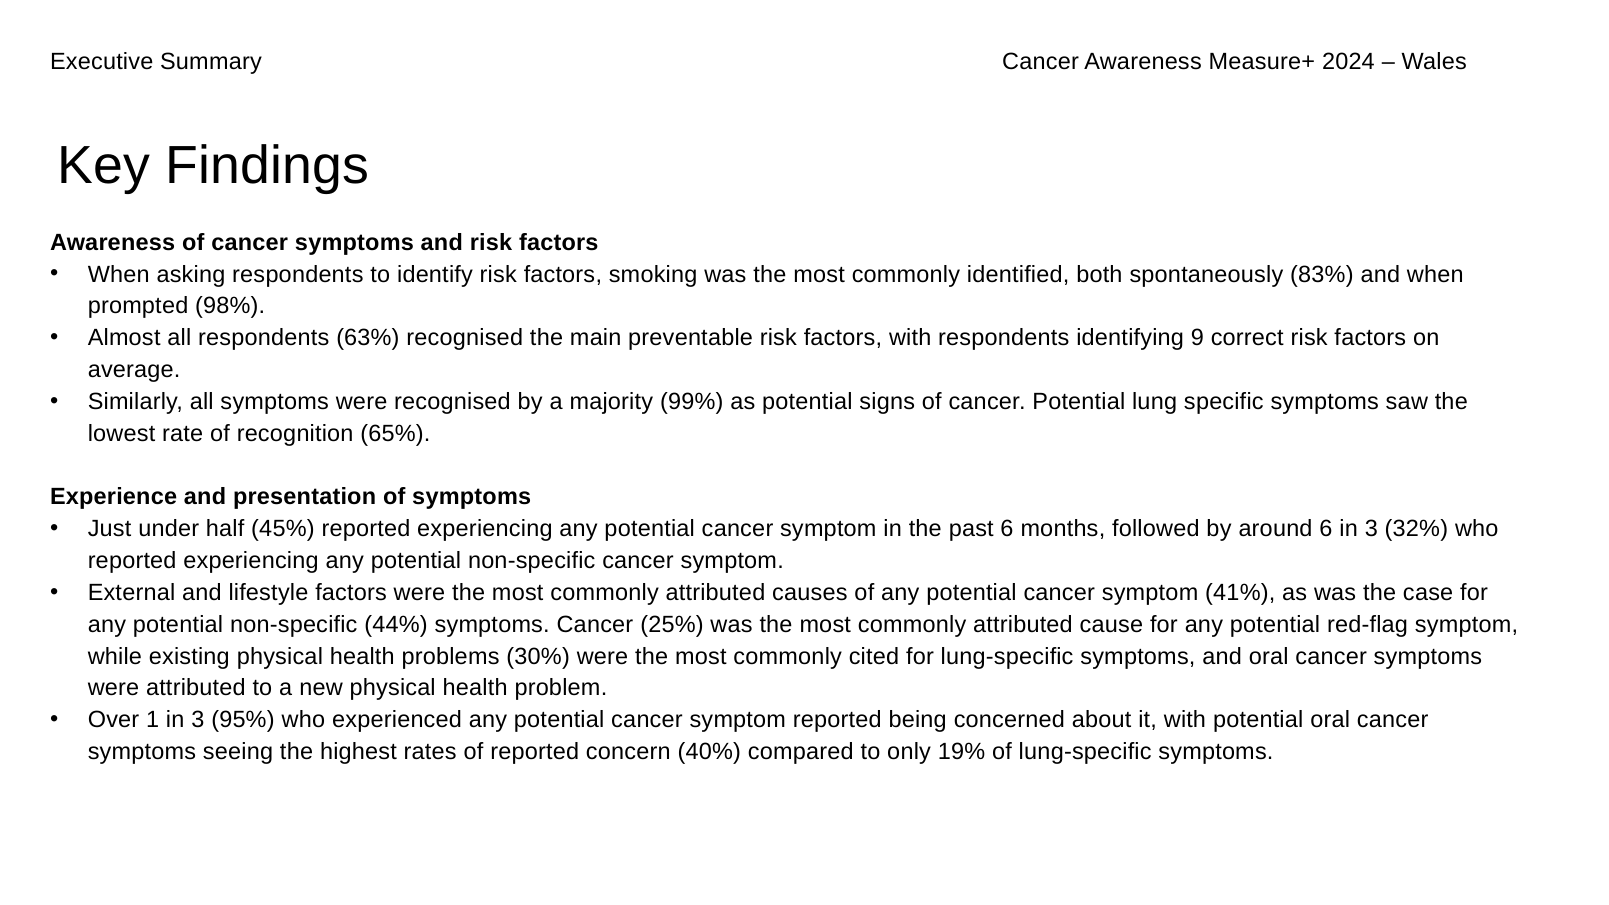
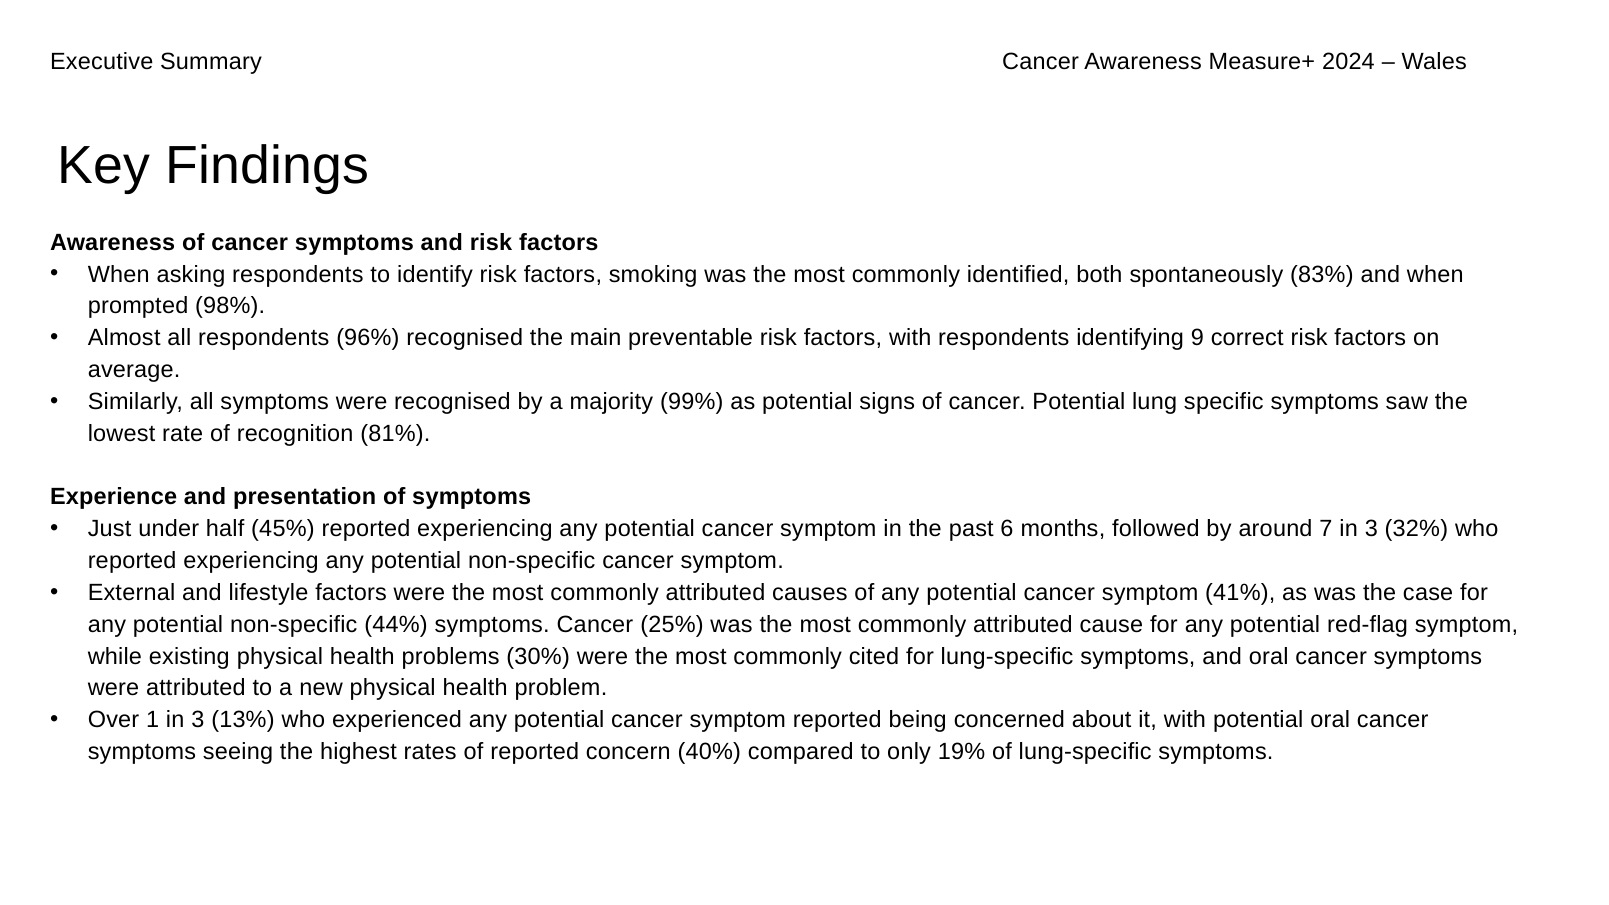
63%: 63% -> 96%
65%: 65% -> 81%
around 6: 6 -> 7
95%: 95% -> 13%
